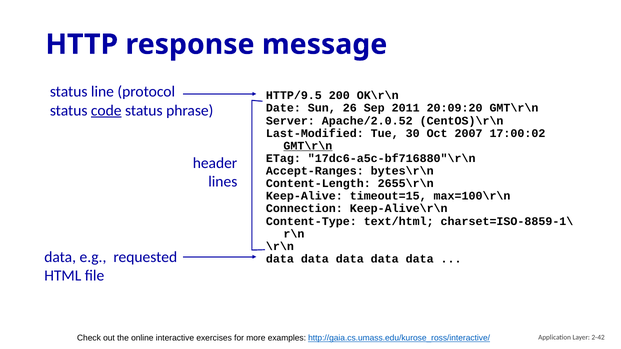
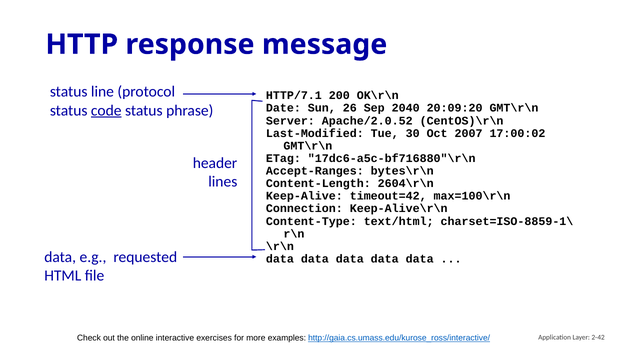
HTTP/9.5: HTTP/9.5 -> HTTP/7.1
2011: 2011 -> 2040
GMT\r\n at (308, 146) underline: present -> none
2655\r\n: 2655\r\n -> 2604\r\n
timeout=15: timeout=15 -> timeout=42
